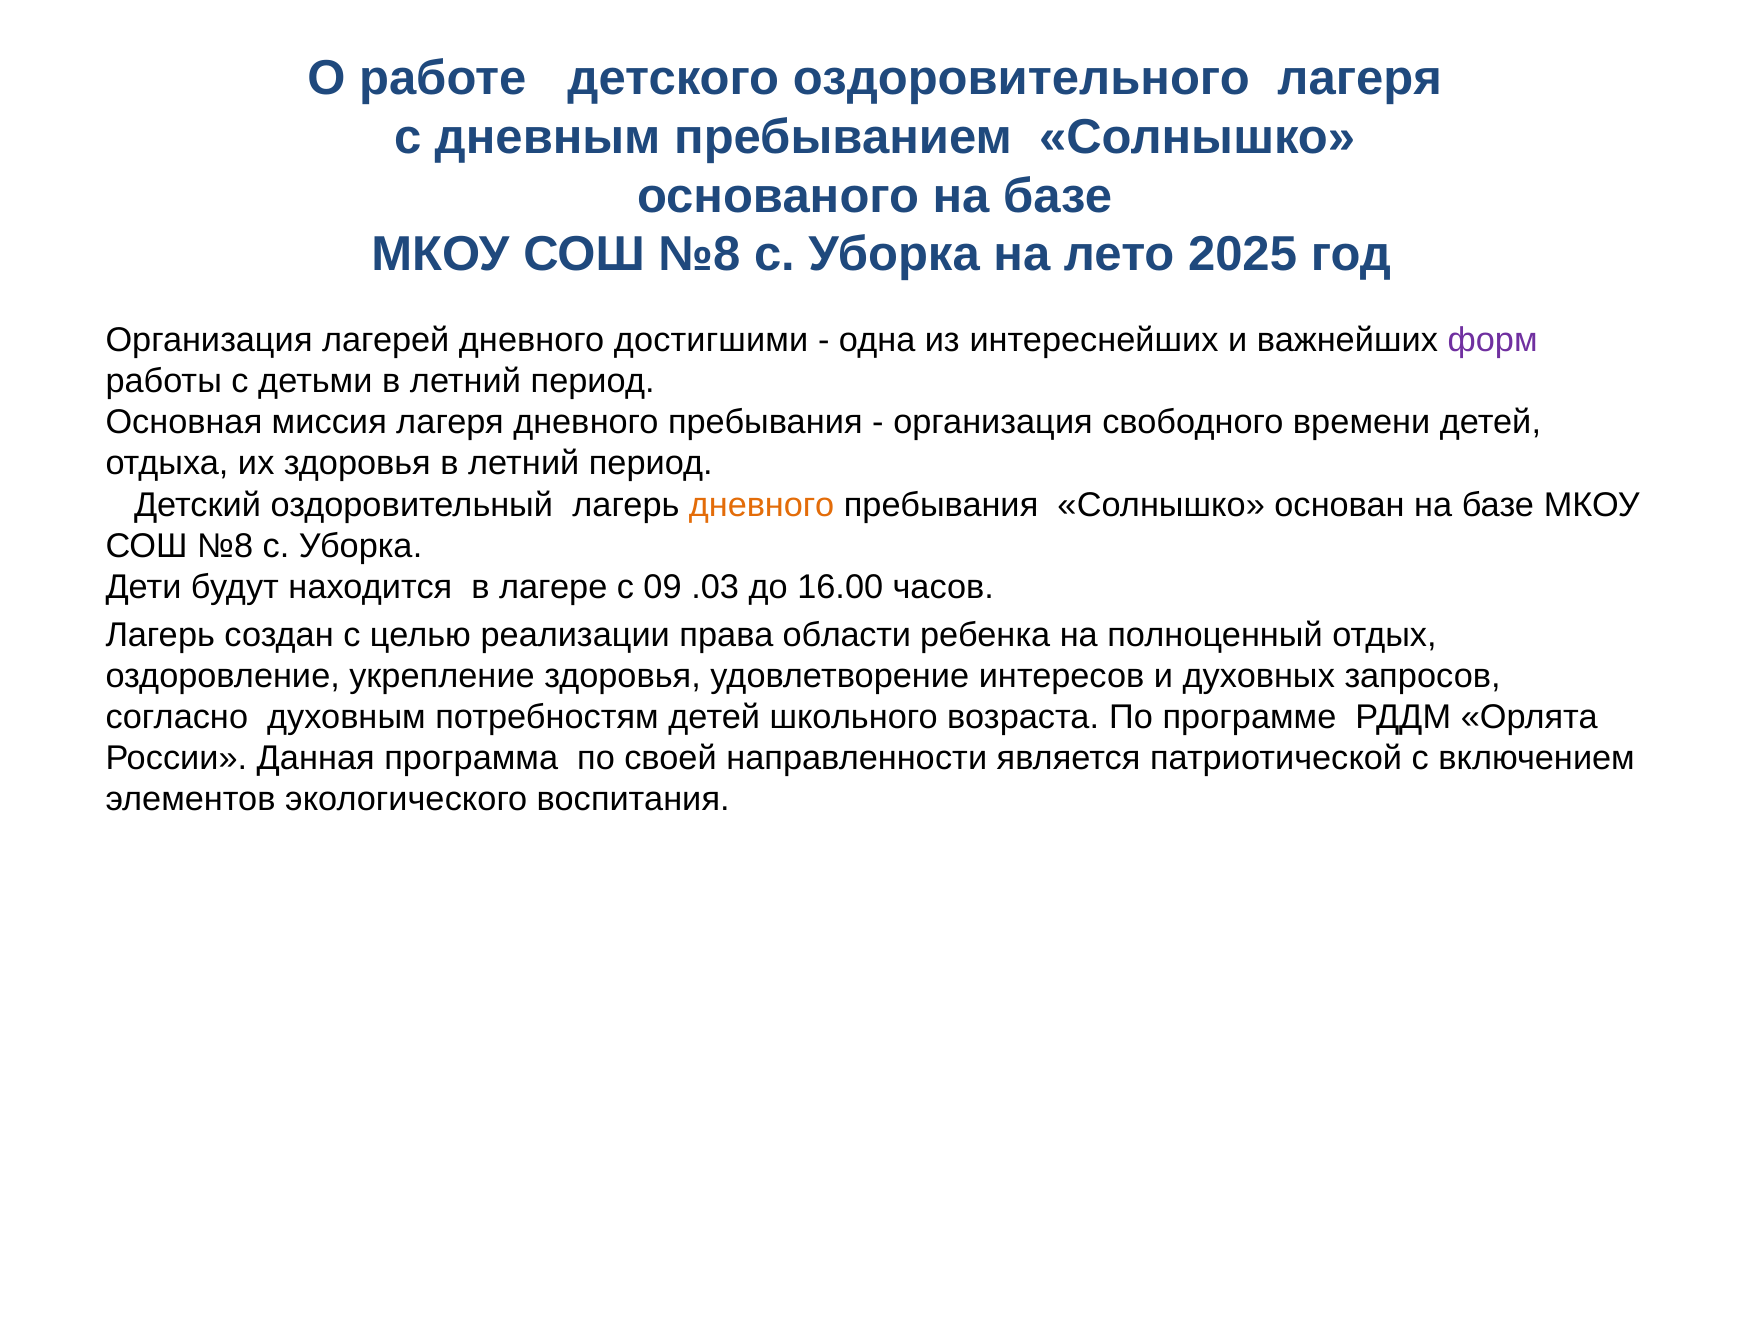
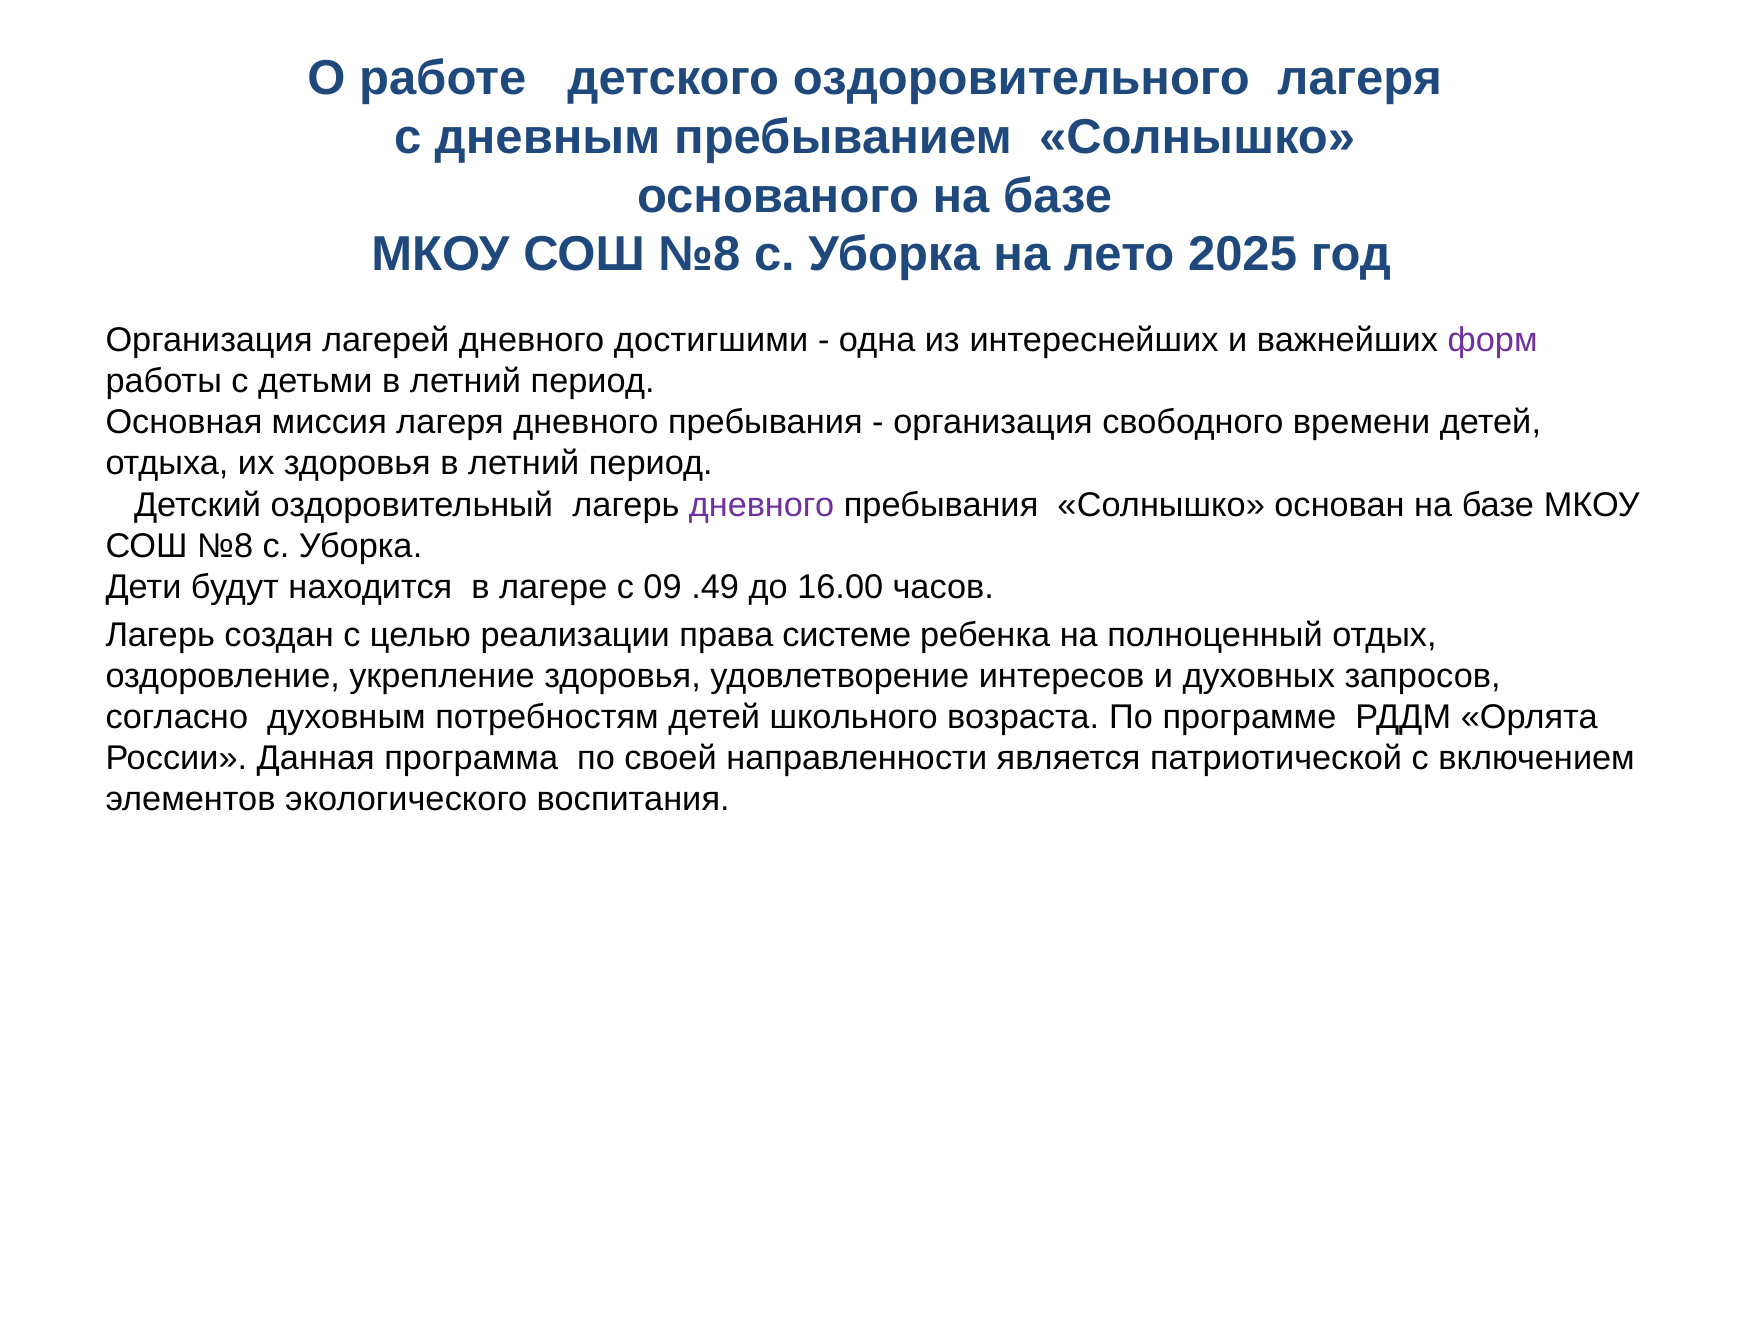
дневного at (762, 505) colour: orange -> purple
.03: .03 -> .49
области: области -> системе
